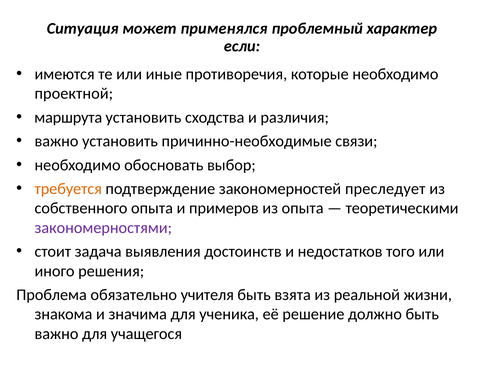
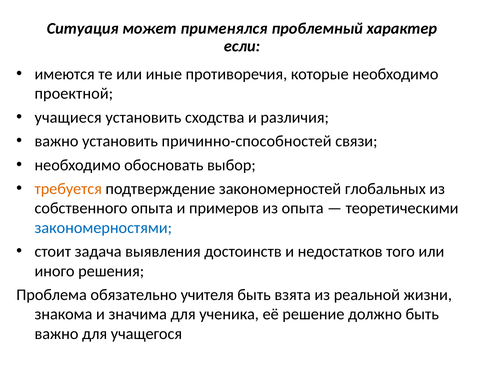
маршрута: маршрута -> учащиеся
причинно-необходимые: причинно-необходимые -> причинно-способностей
преследует: преследует -> глобальных
закономерностями colour: purple -> blue
